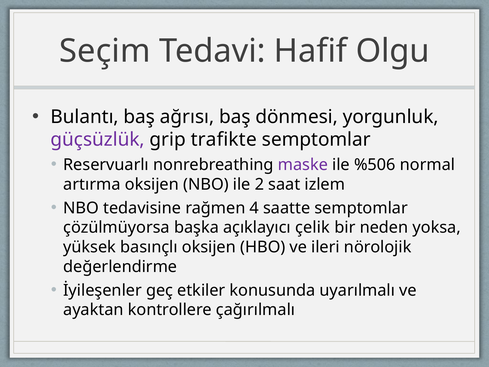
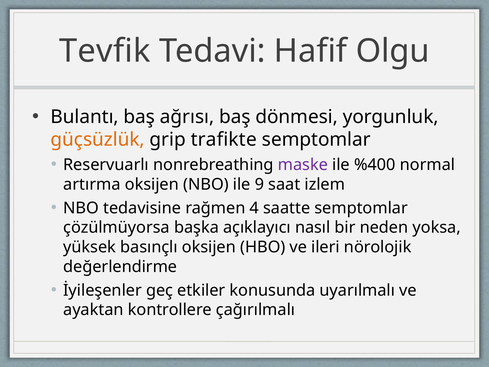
Seçim: Seçim -> Tevfik
güçsüzlük colour: purple -> orange
%506: %506 -> %400
2: 2 -> 9
çelik: çelik -> nasıl
